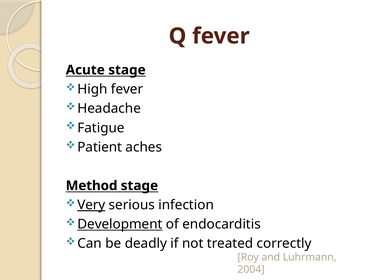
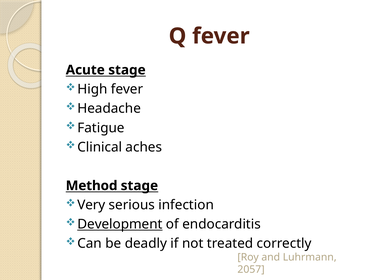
Patient: Patient -> Clinical
Very underline: present -> none
2004: 2004 -> 2057
